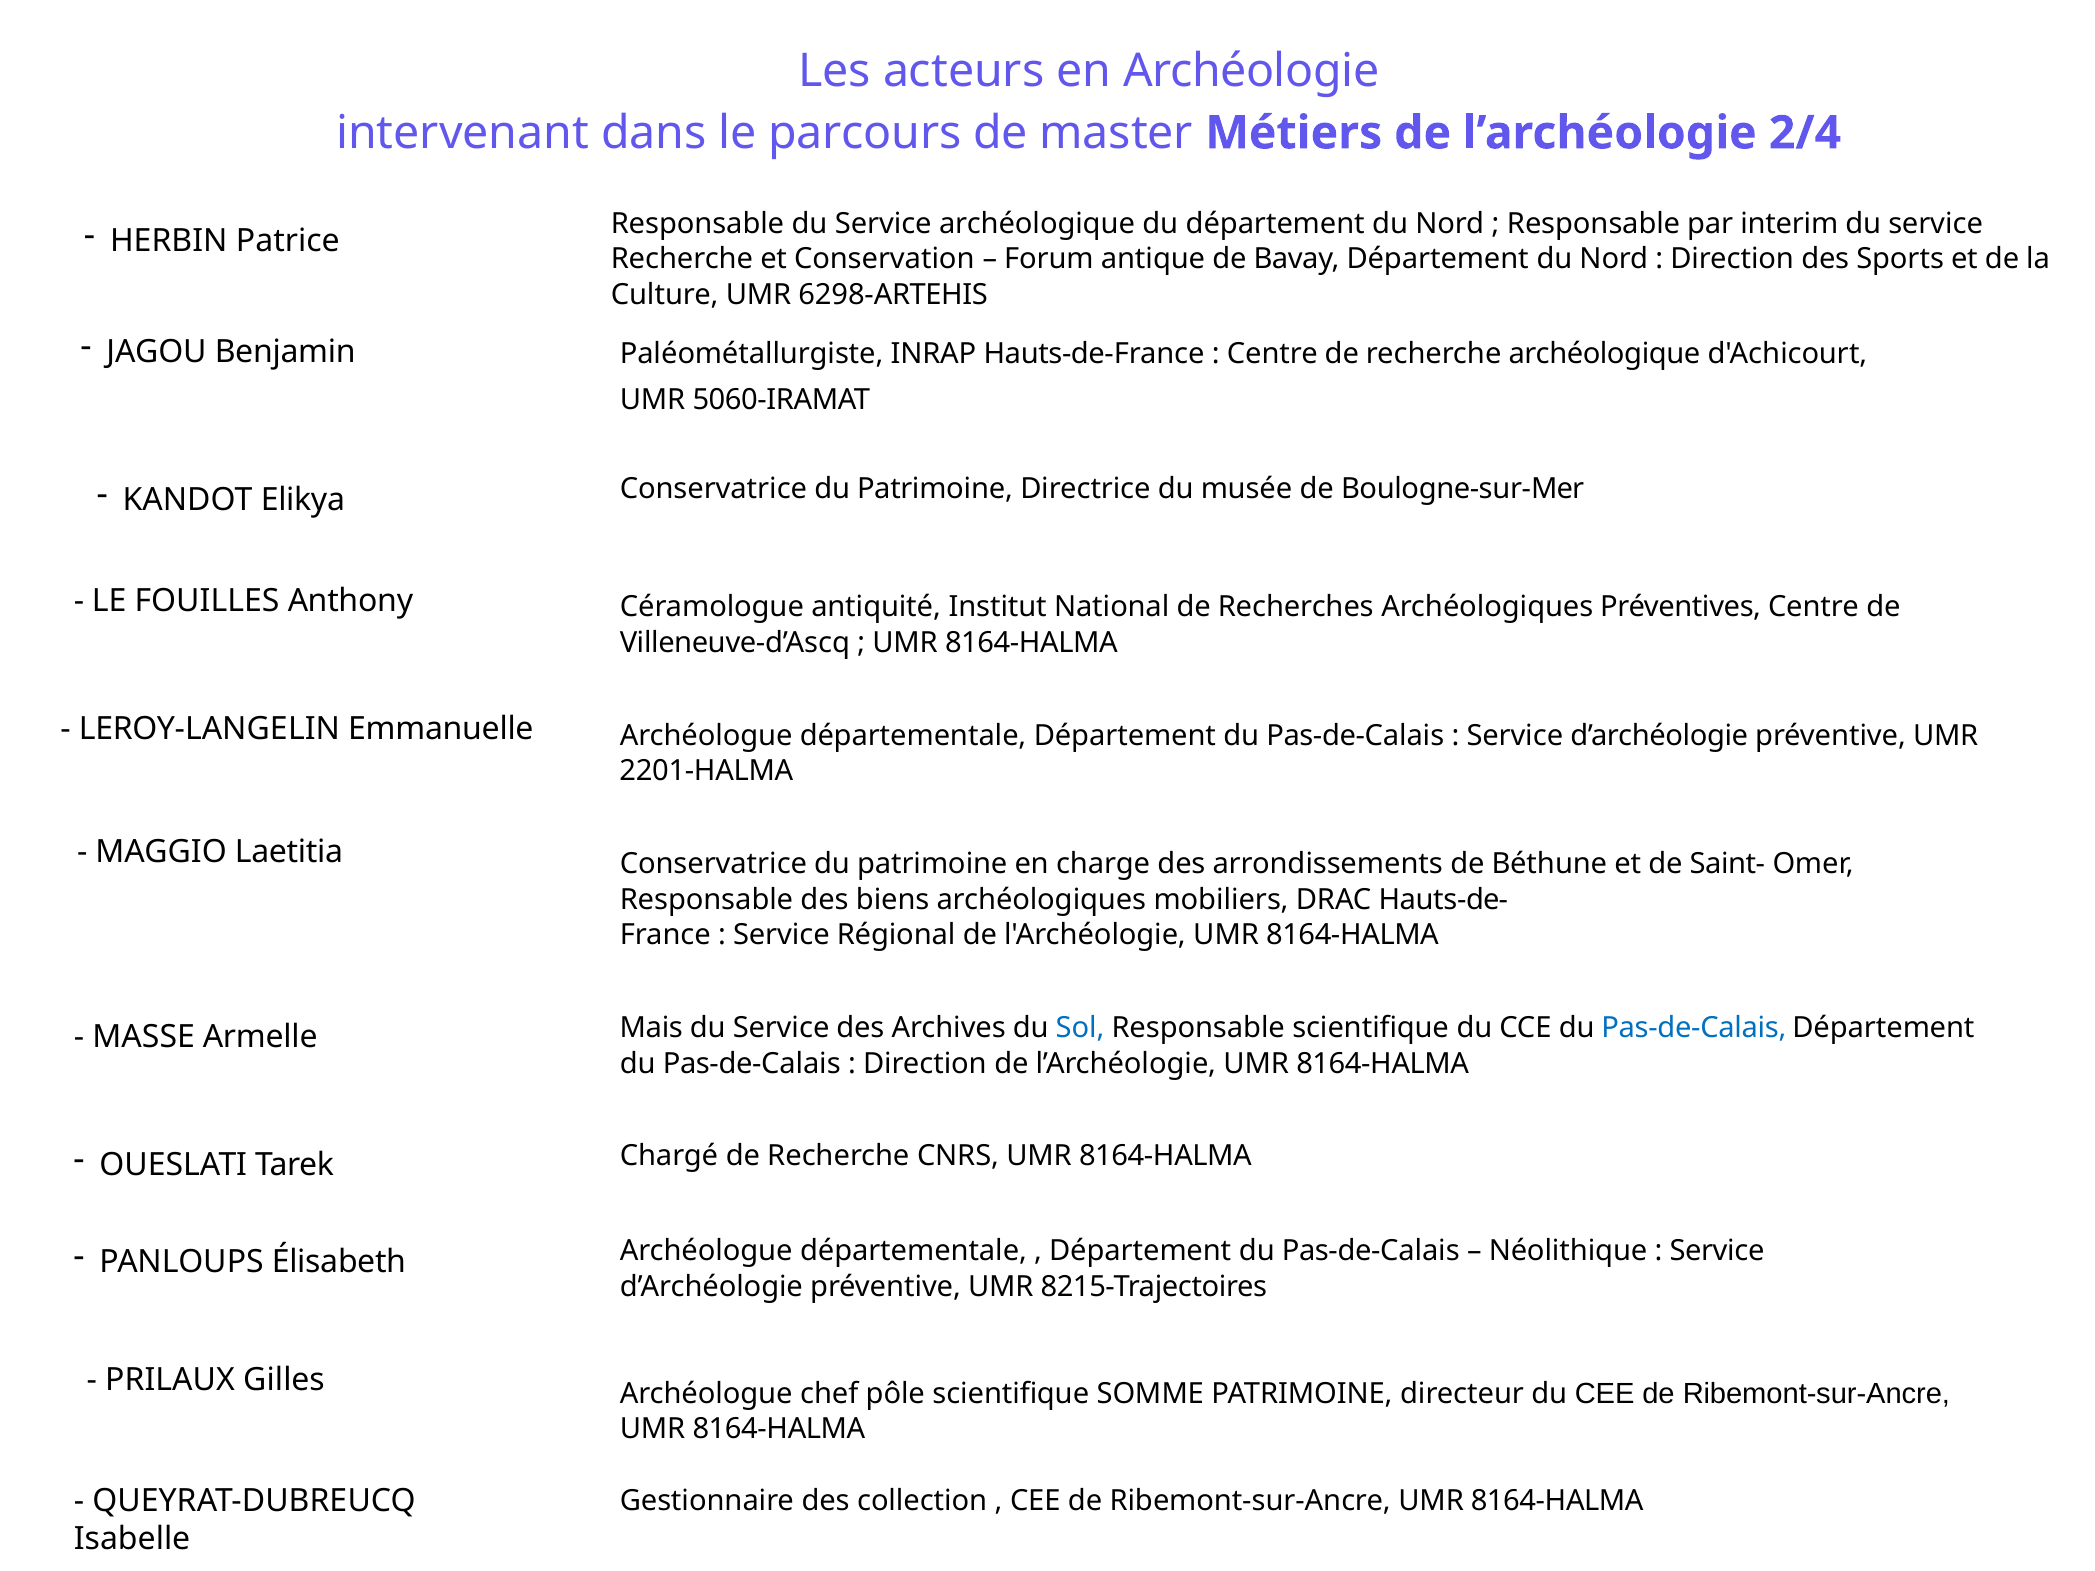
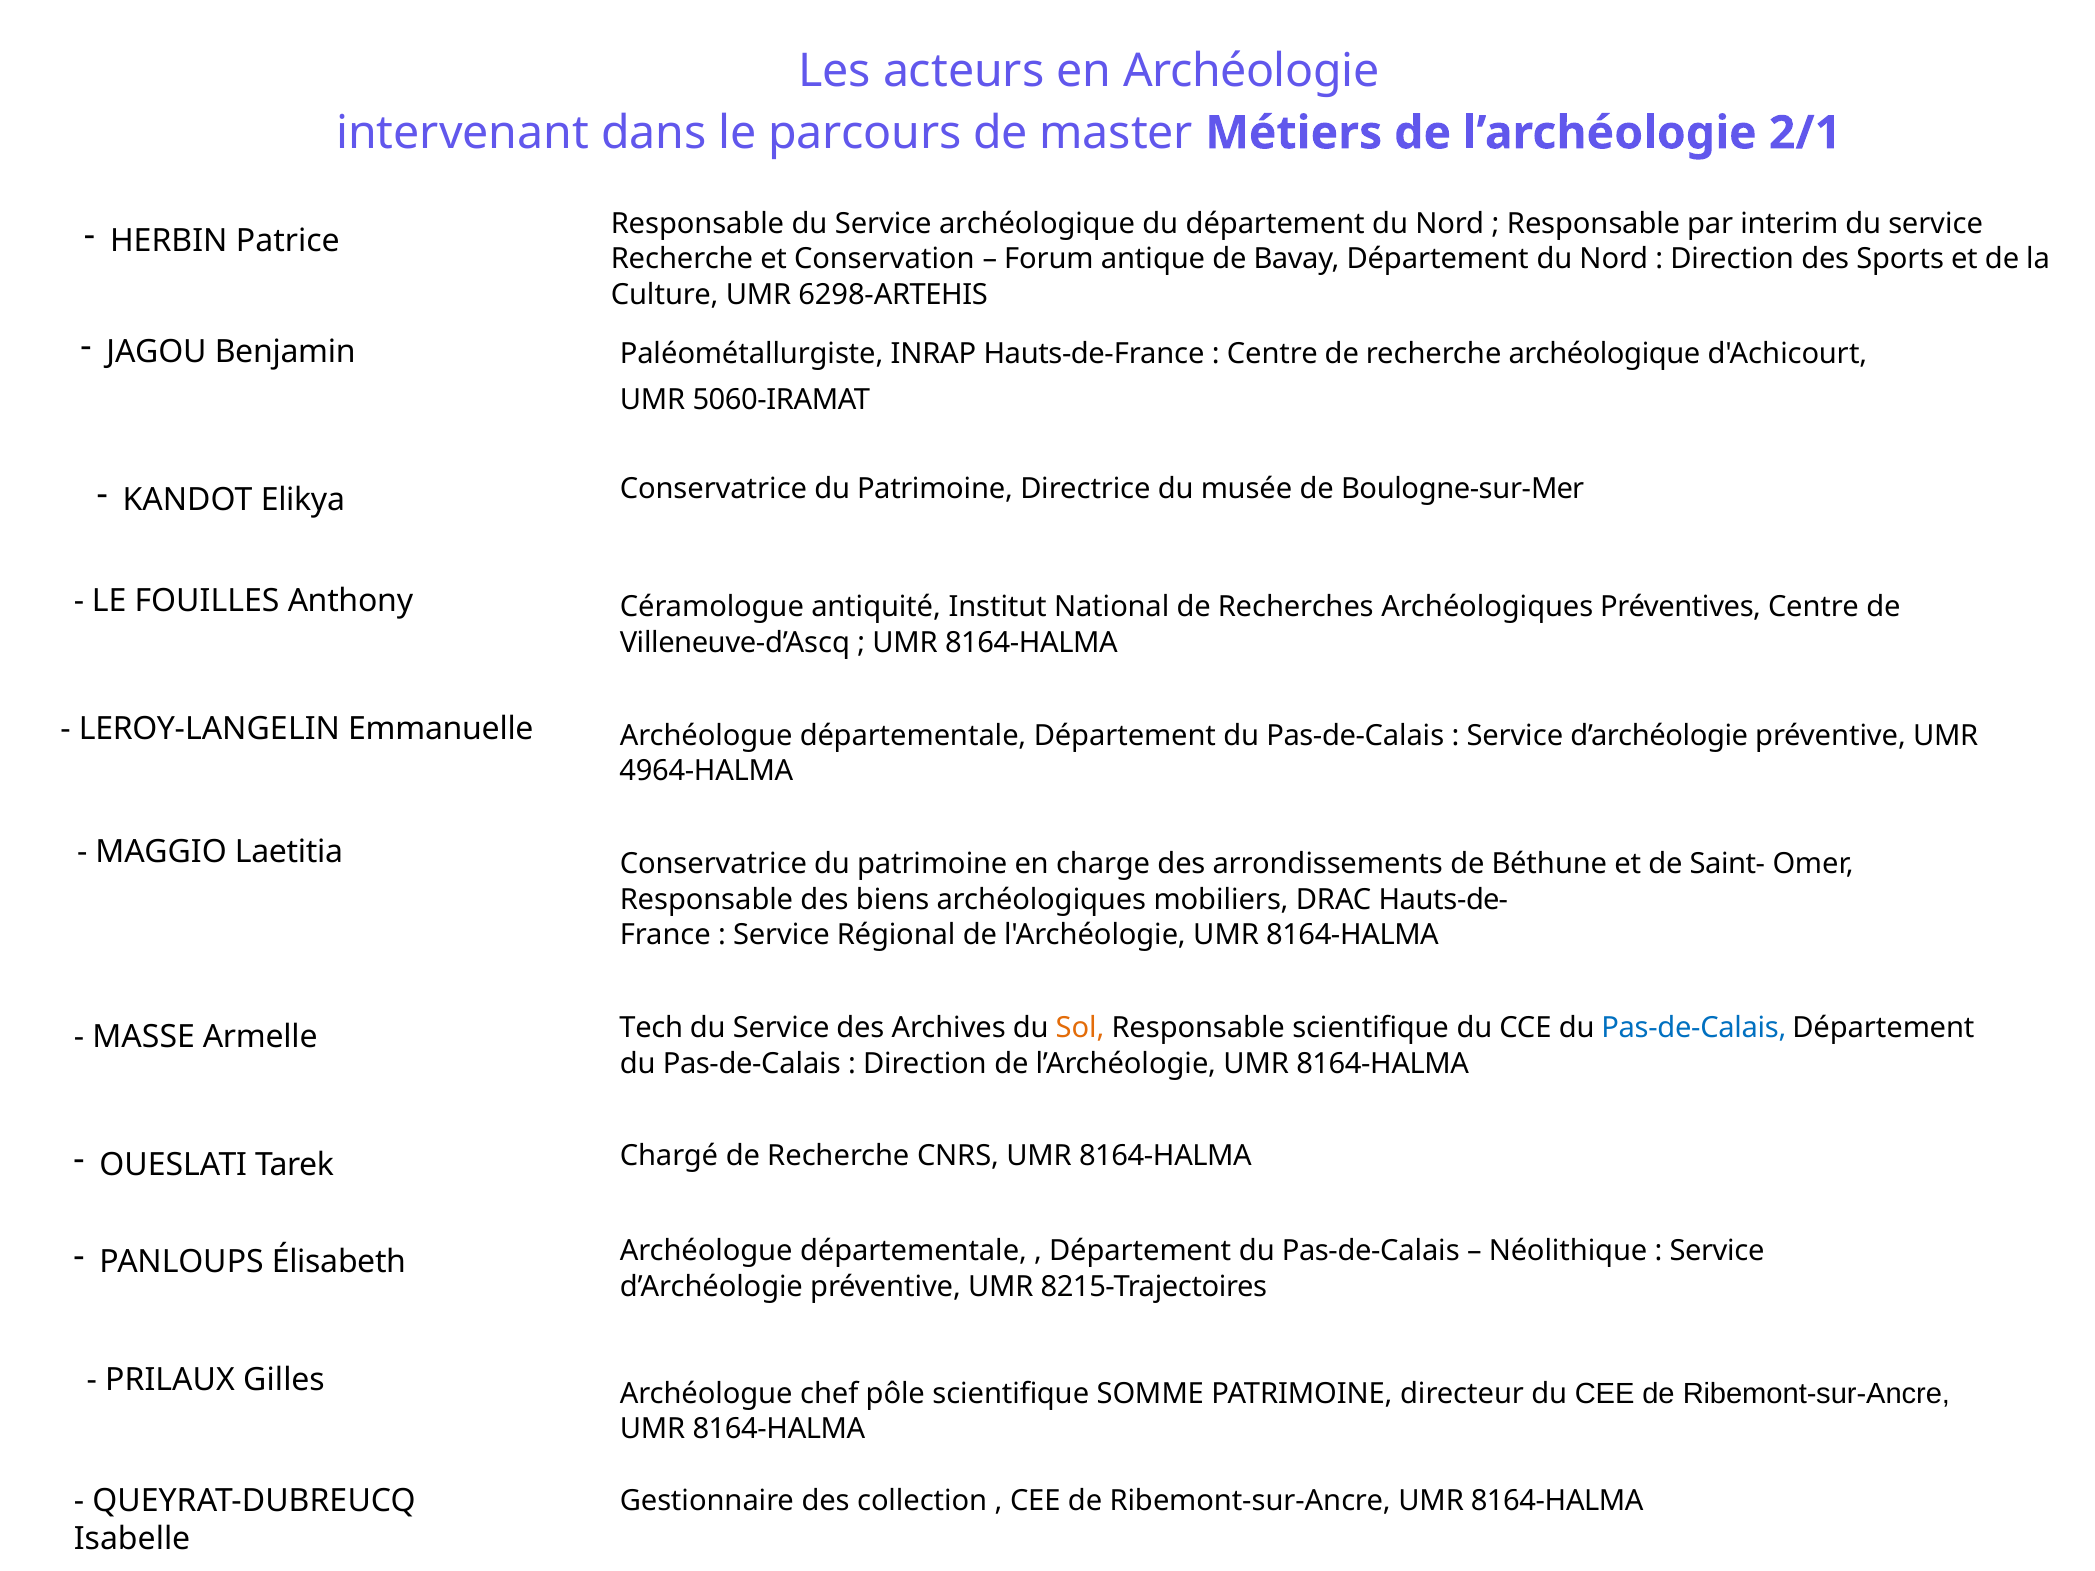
2/4: 2/4 -> 2/1
2201-HALMA: 2201-HALMA -> 4964-HALMA
Mais: Mais -> Tech
Sol colour: blue -> orange
